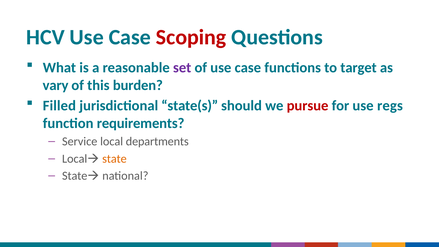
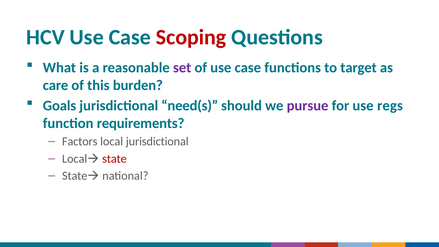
vary: vary -> care
Filled: Filled -> Goals
state(s: state(s -> need(s
pursue colour: red -> purple
Service: Service -> Factors
local departments: departments -> jurisdictional
state colour: orange -> red
